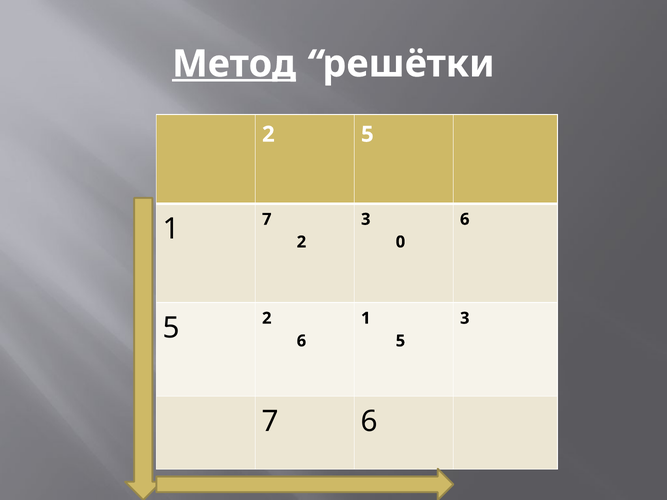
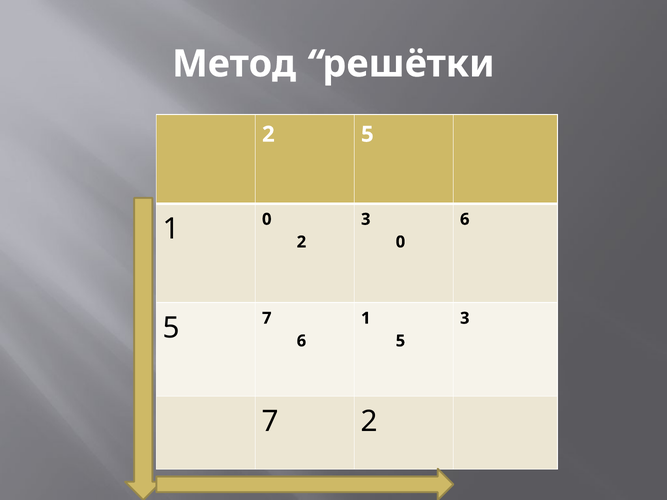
Метод underline: present -> none
1 7: 7 -> 0
5 2: 2 -> 7
7 6: 6 -> 2
